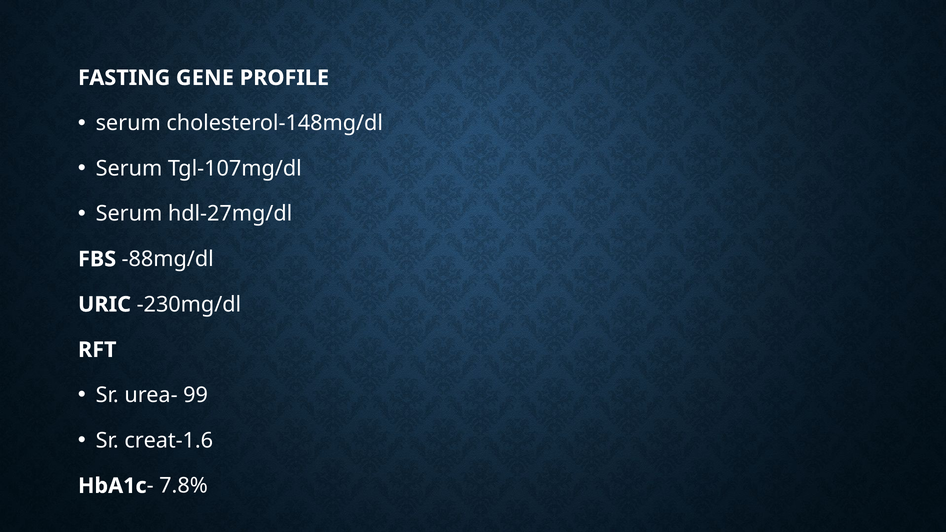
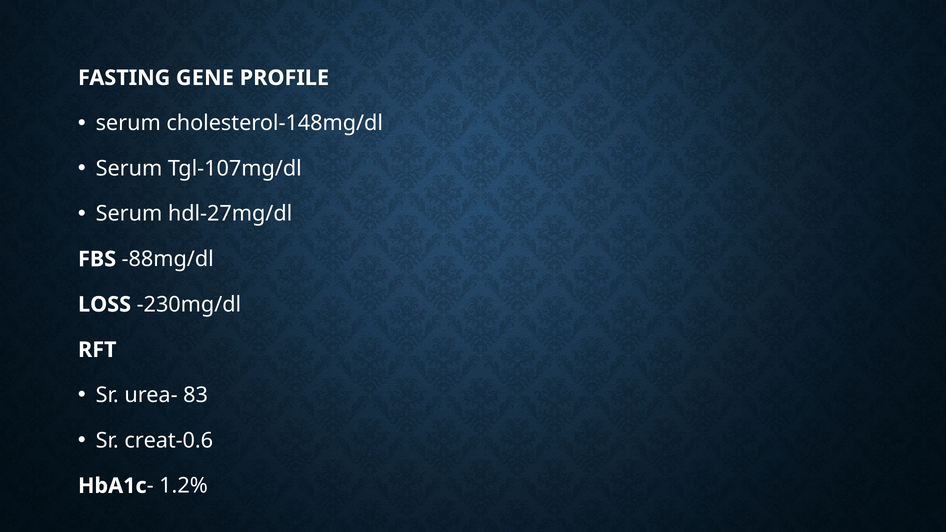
URIC: URIC -> LOSS
99: 99 -> 83
creat-1.6: creat-1.6 -> creat-0.6
7.8%: 7.8% -> 1.2%
